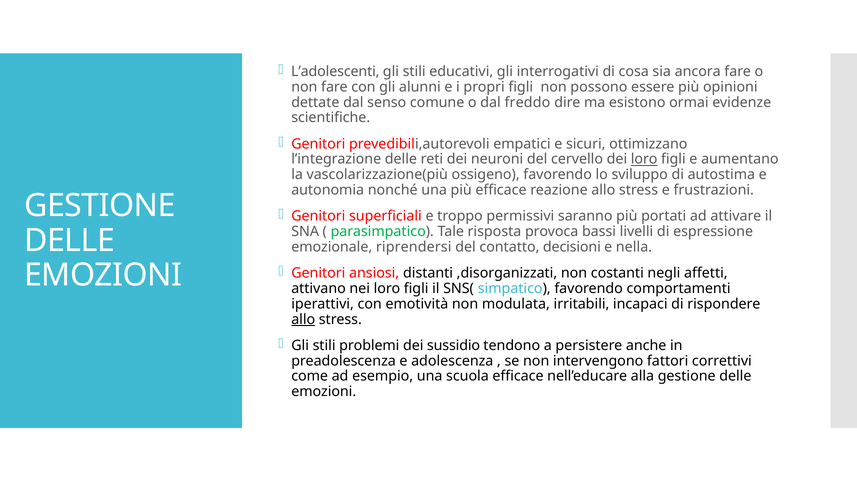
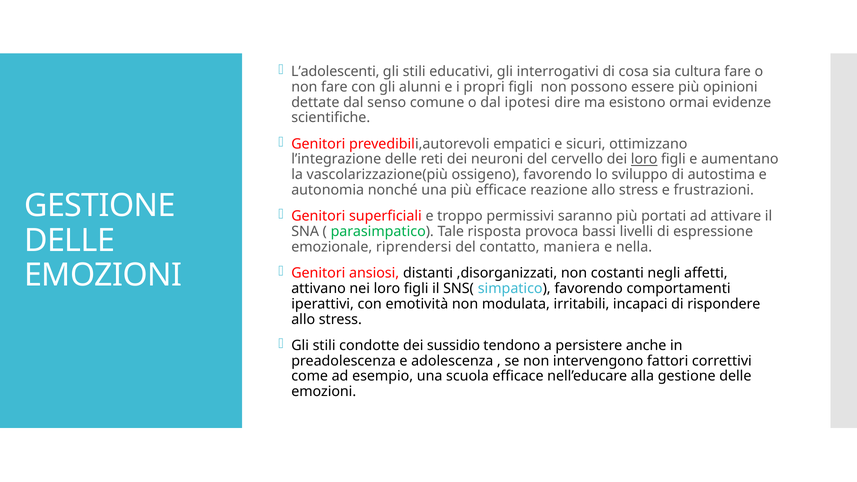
ancora: ancora -> cultura
freddo: freddo -> ipotesi
decisioni: decisioni -> maniera
allo at (303, 319) underline: present -> none
problemi: problemi -> condotte
